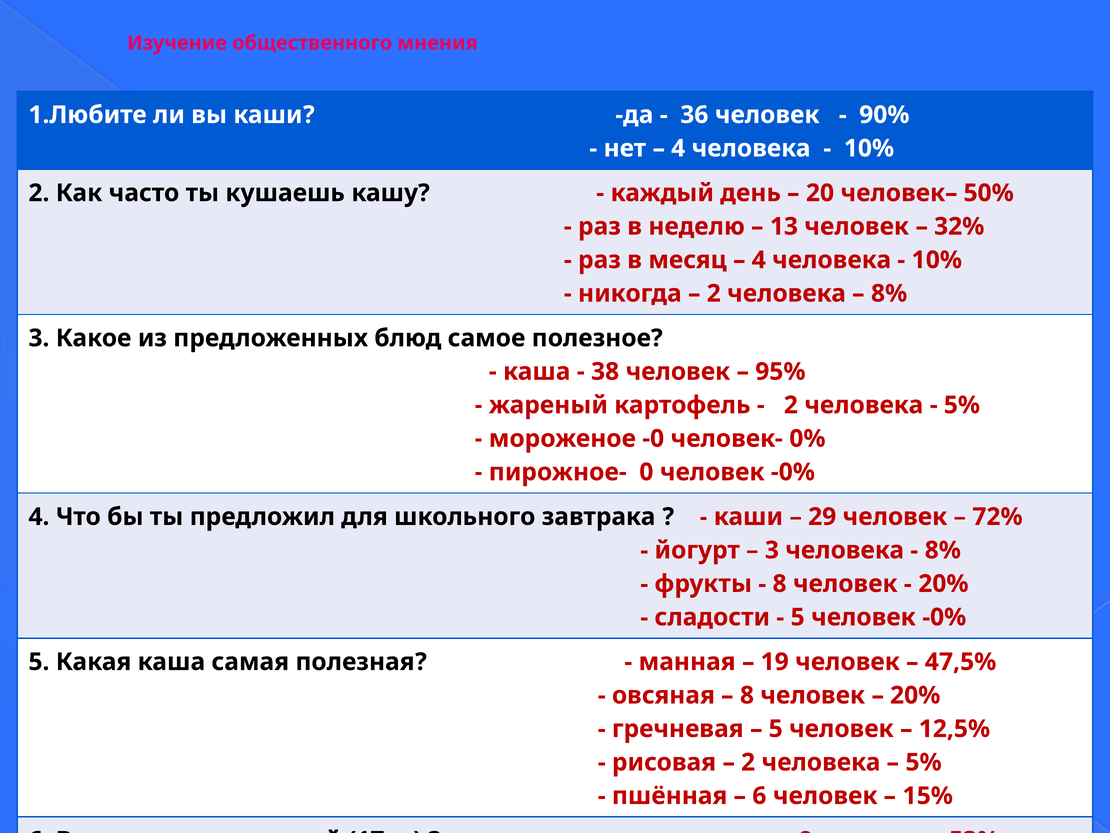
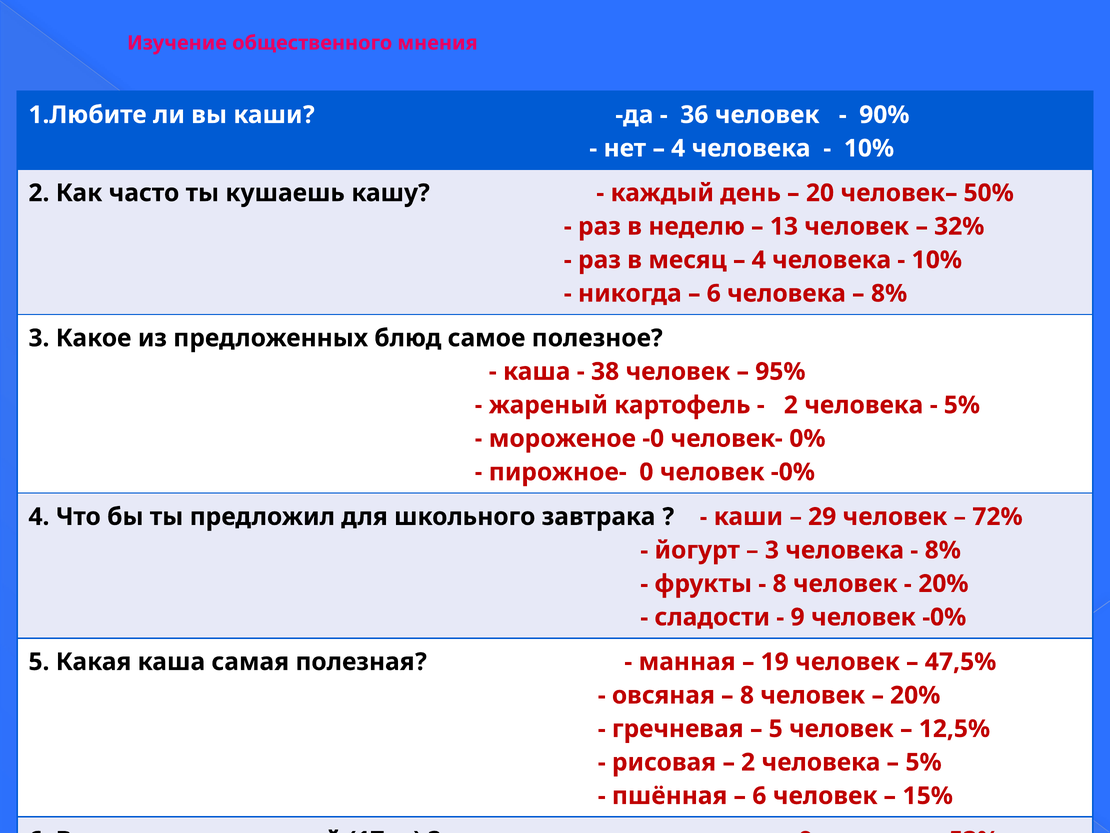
2 at (714, 293): 2 -> 6
5 at (798, 617): 5 -> 9
